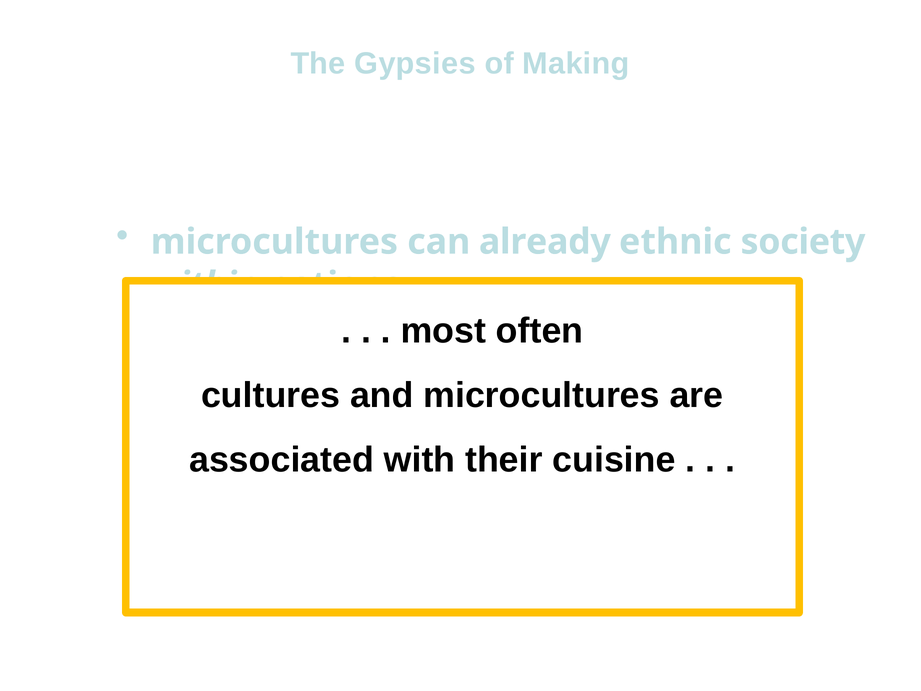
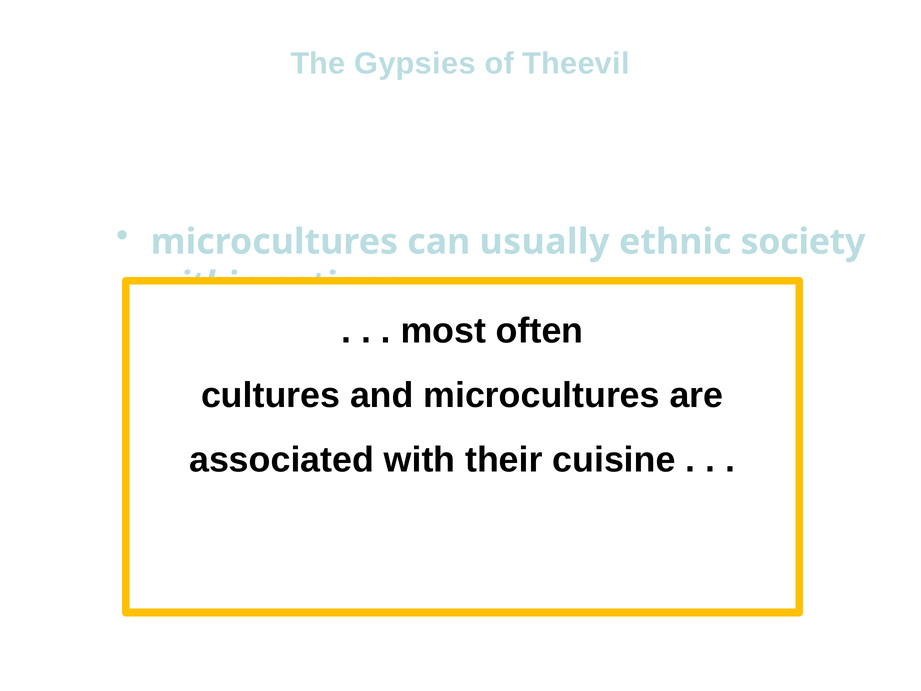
Making: Making -> Theevil
already: already -> usually
